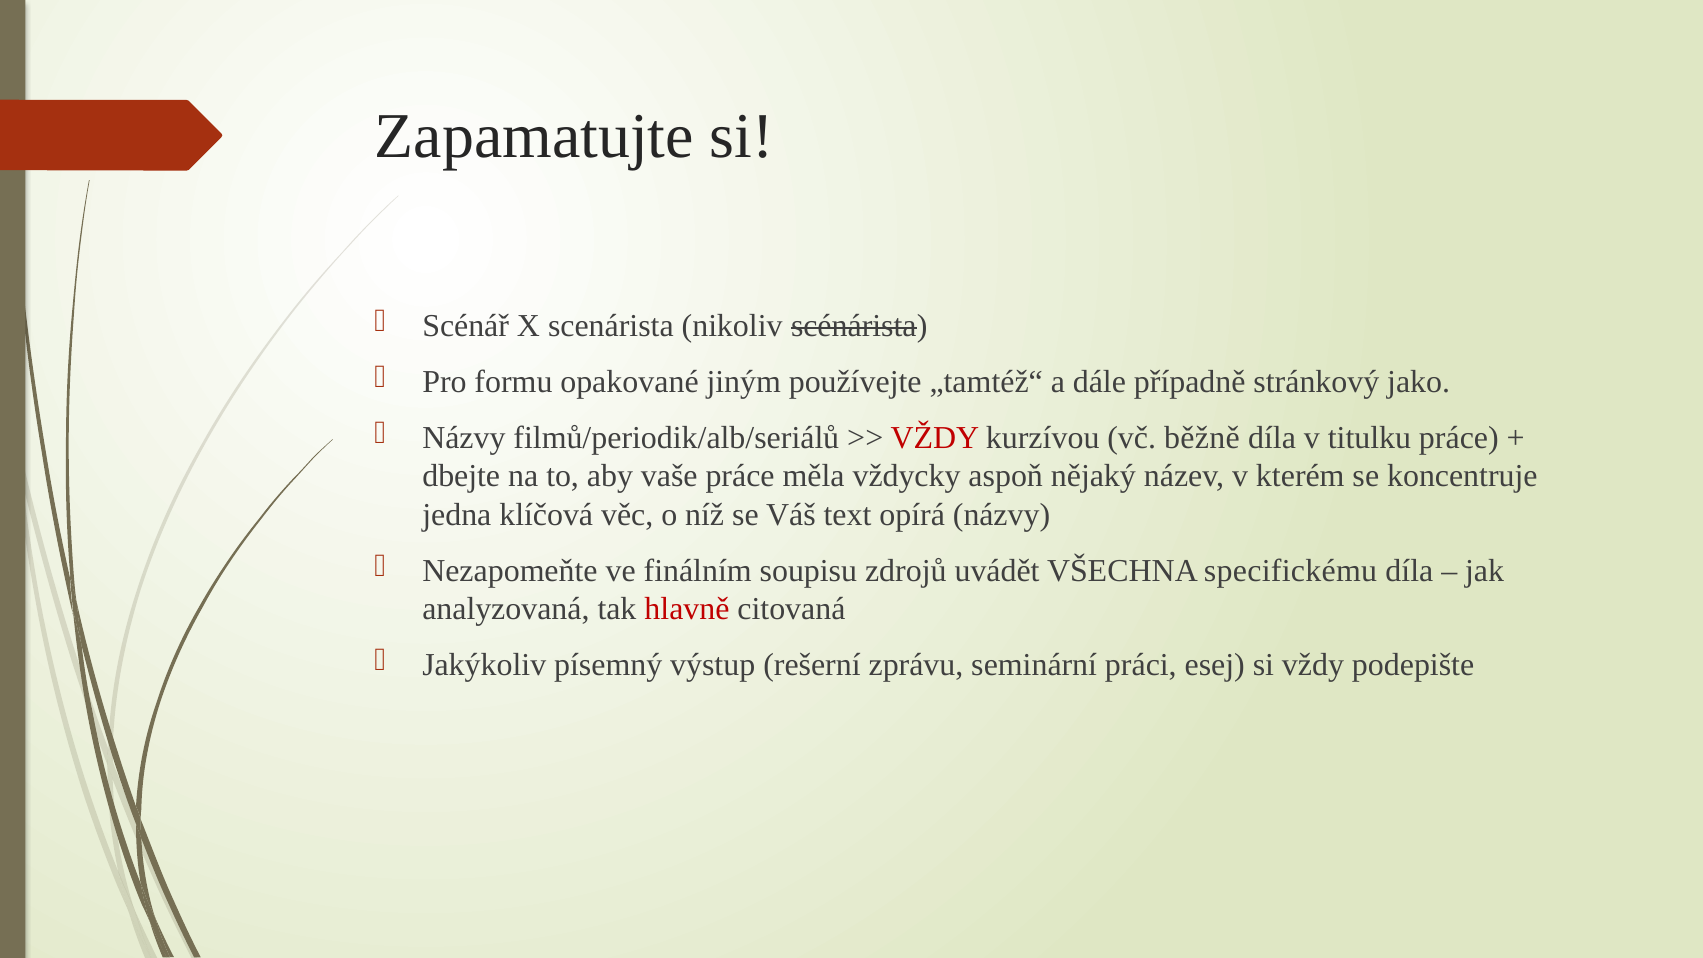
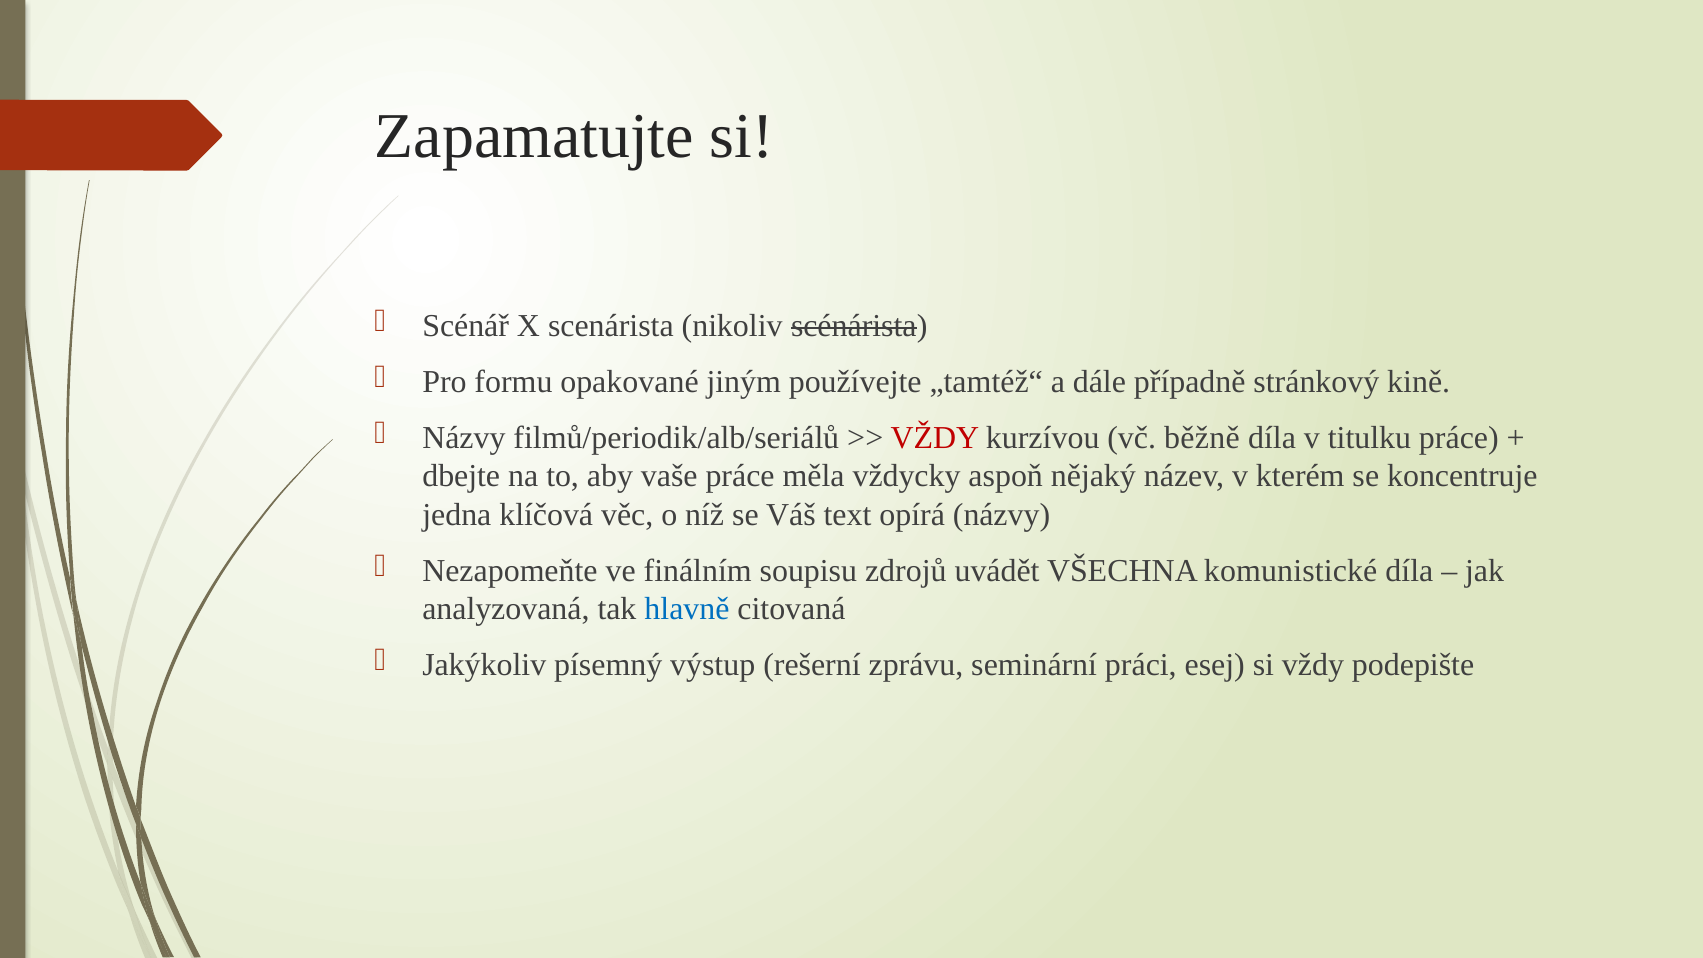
jako: jako -> kině
specifickému: specifickému -> komunistické
hlavně colour: red -> blue
